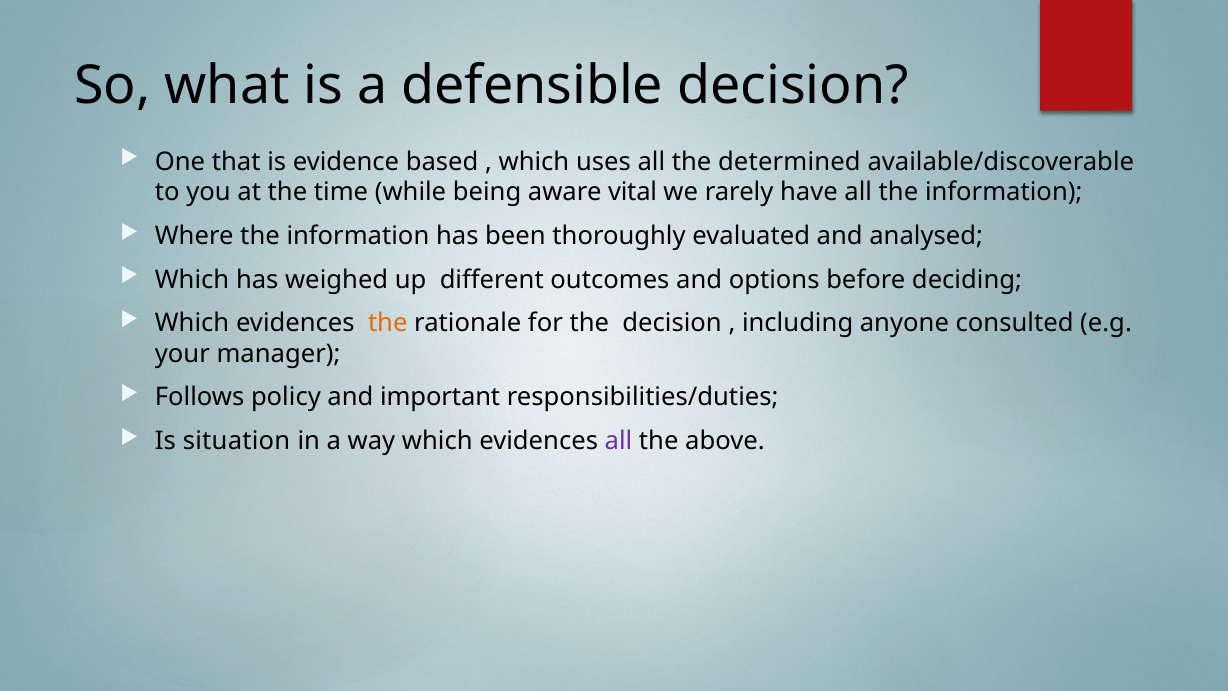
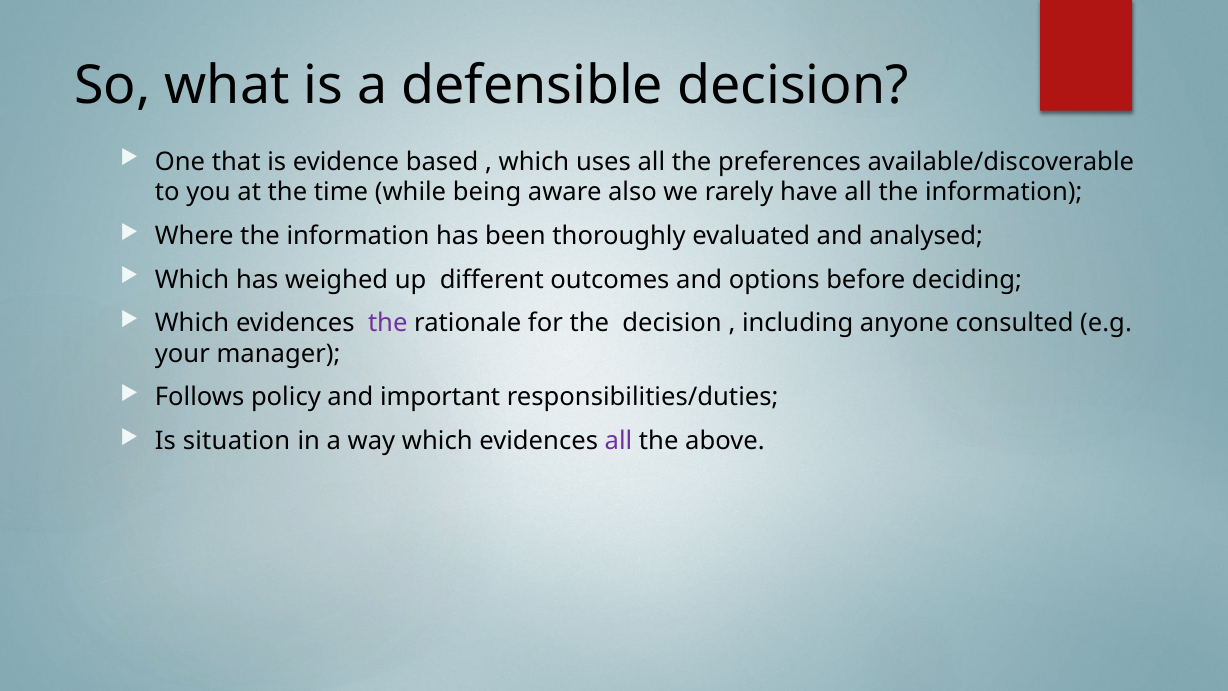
determined: determined -> preferences
vital: vital -> also
the at (388, 323) colour: orange -> purple
